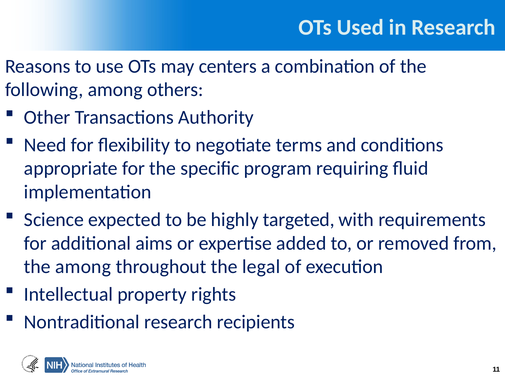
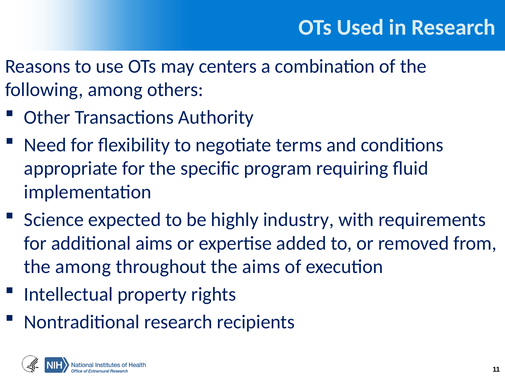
targeted: targeted -> industry
the legal: legal -> aims
